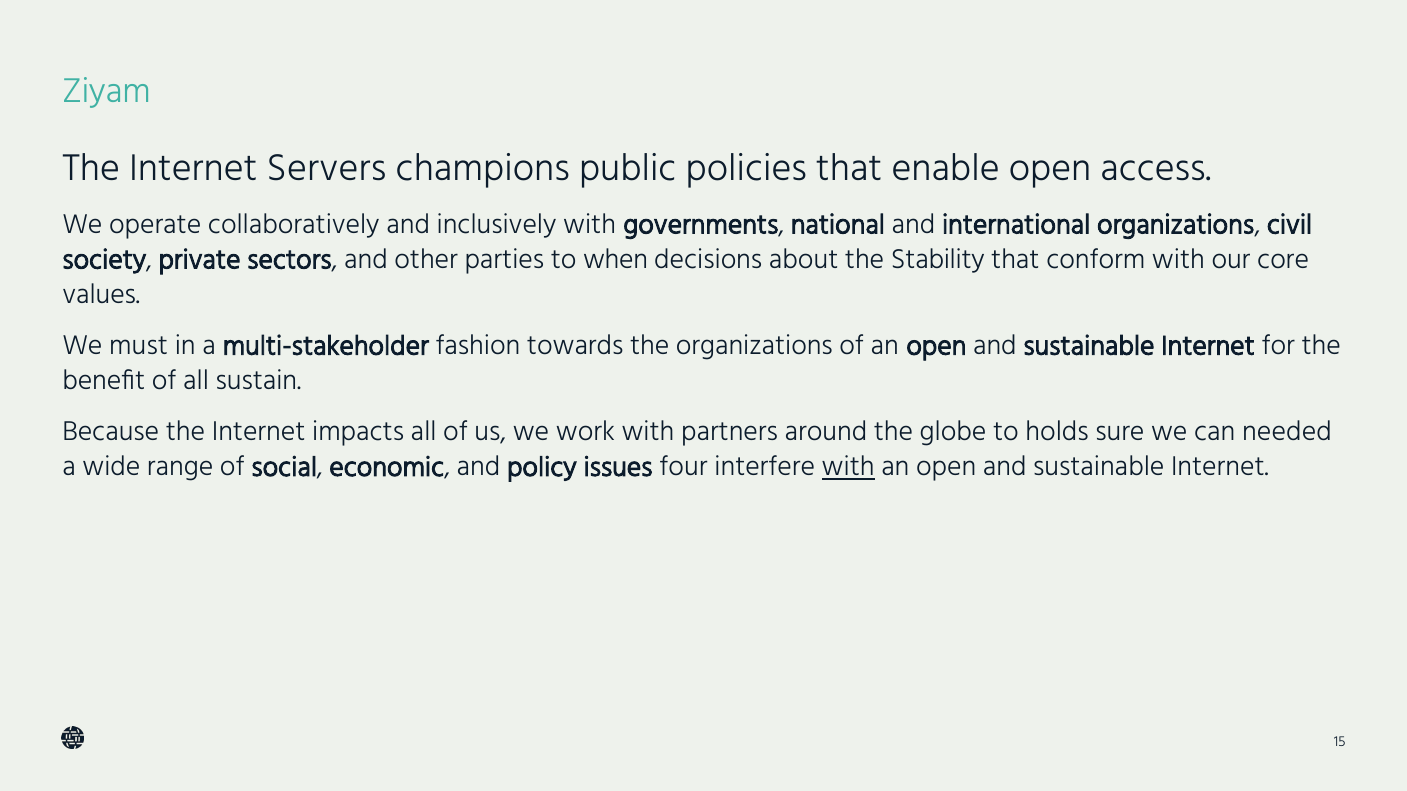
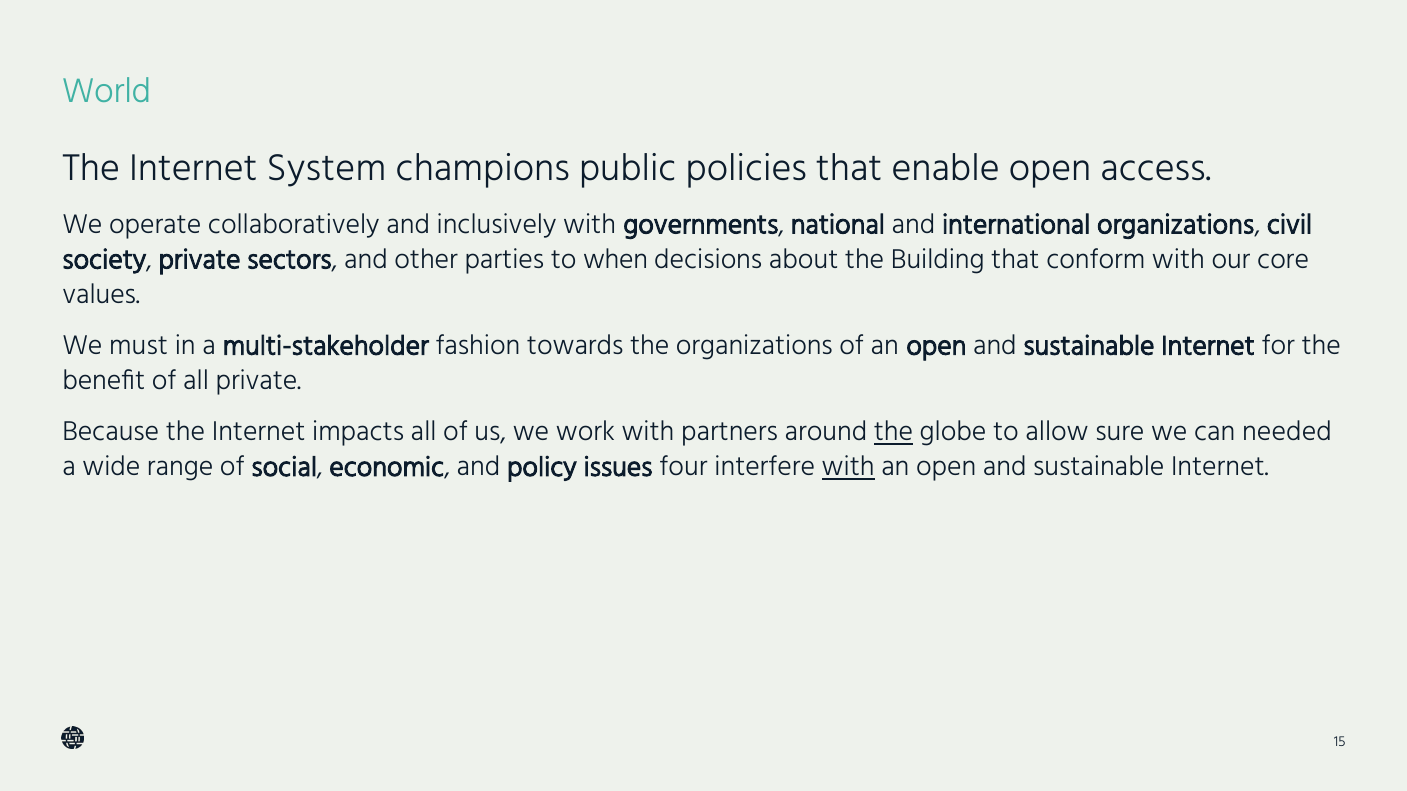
Ziyam: Ziyam -> World
Servers: Servers -> System
Stability: Stability -> Building
all sustain: sustain -> private
the at (893, 432) underline: none -> present
holds: holds -> allow
